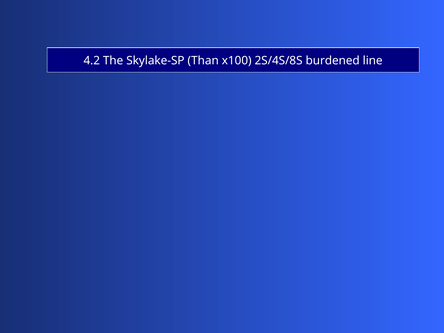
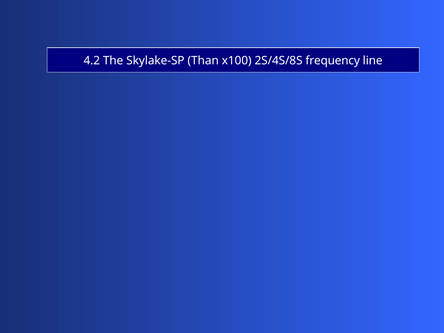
burdened: burdened -> frequency
